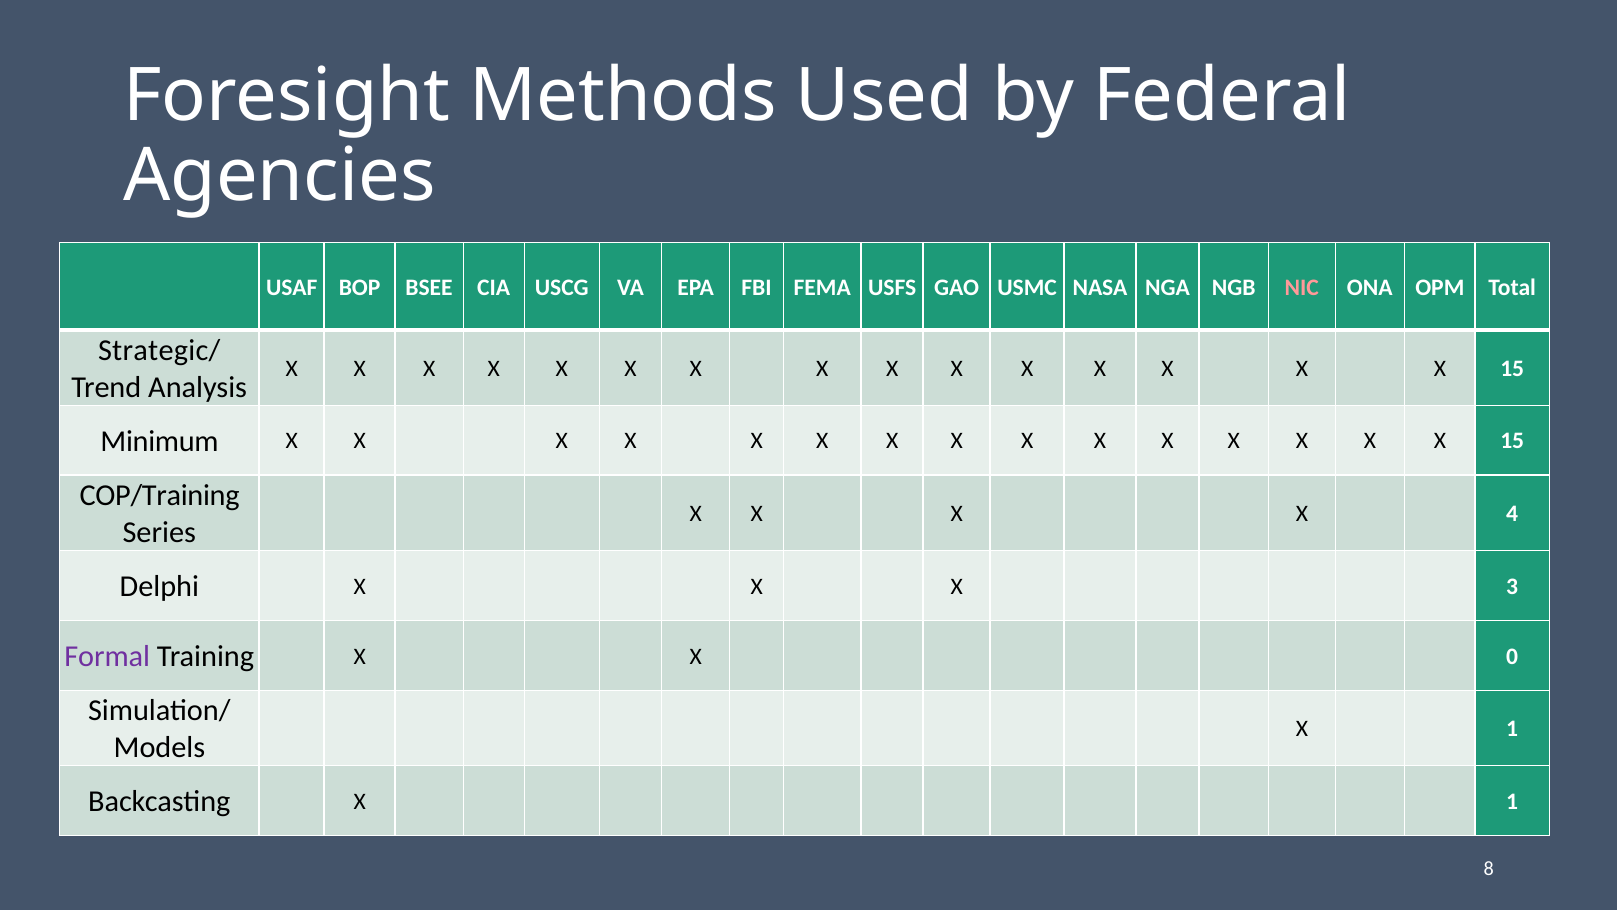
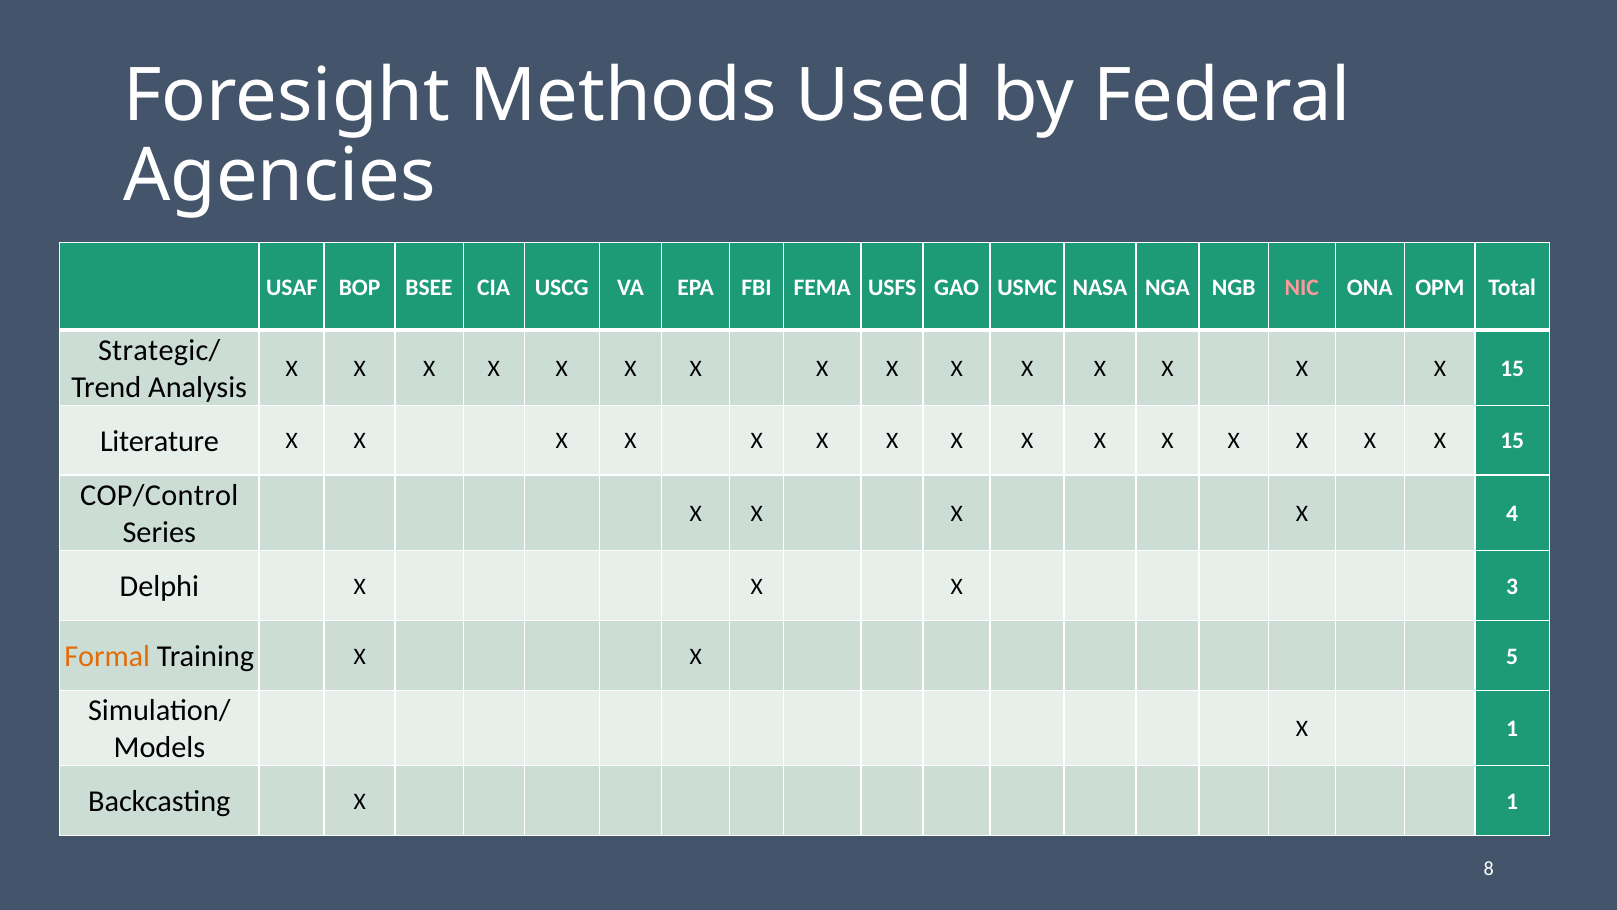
Minimum: Minimum -> Literature
COP/Training: COP/Training -> COP/Control
Formal colour: purple -> orange
0: 0 -> 5
